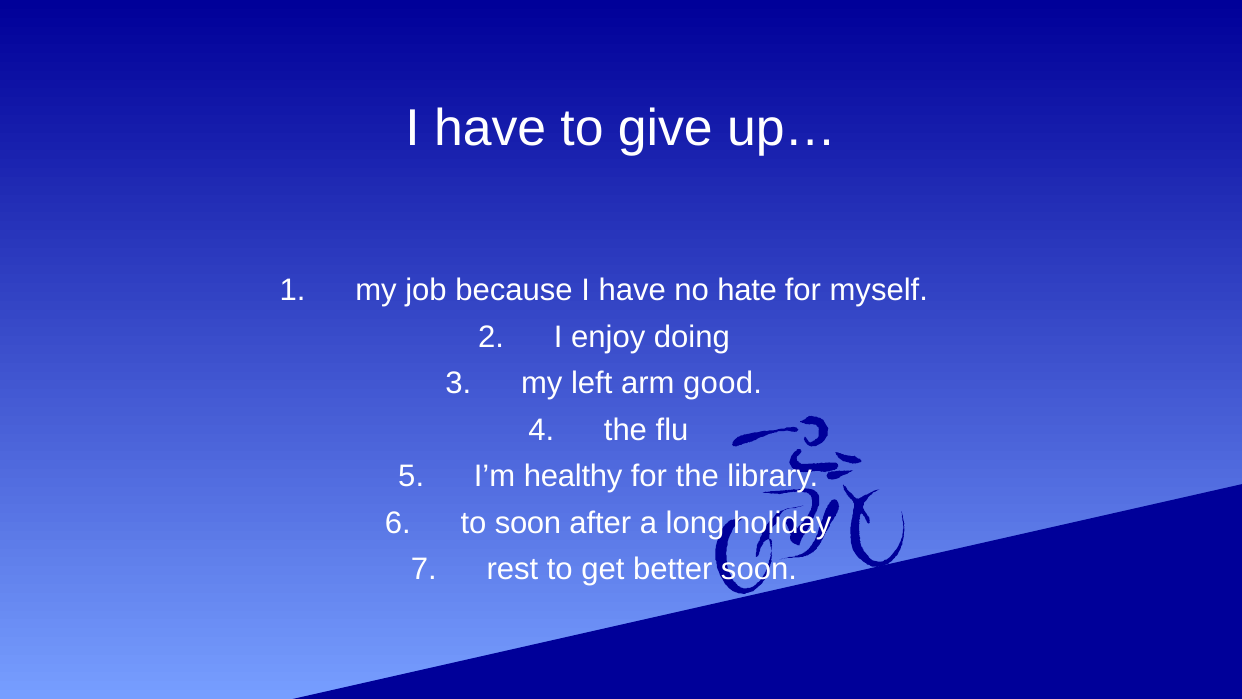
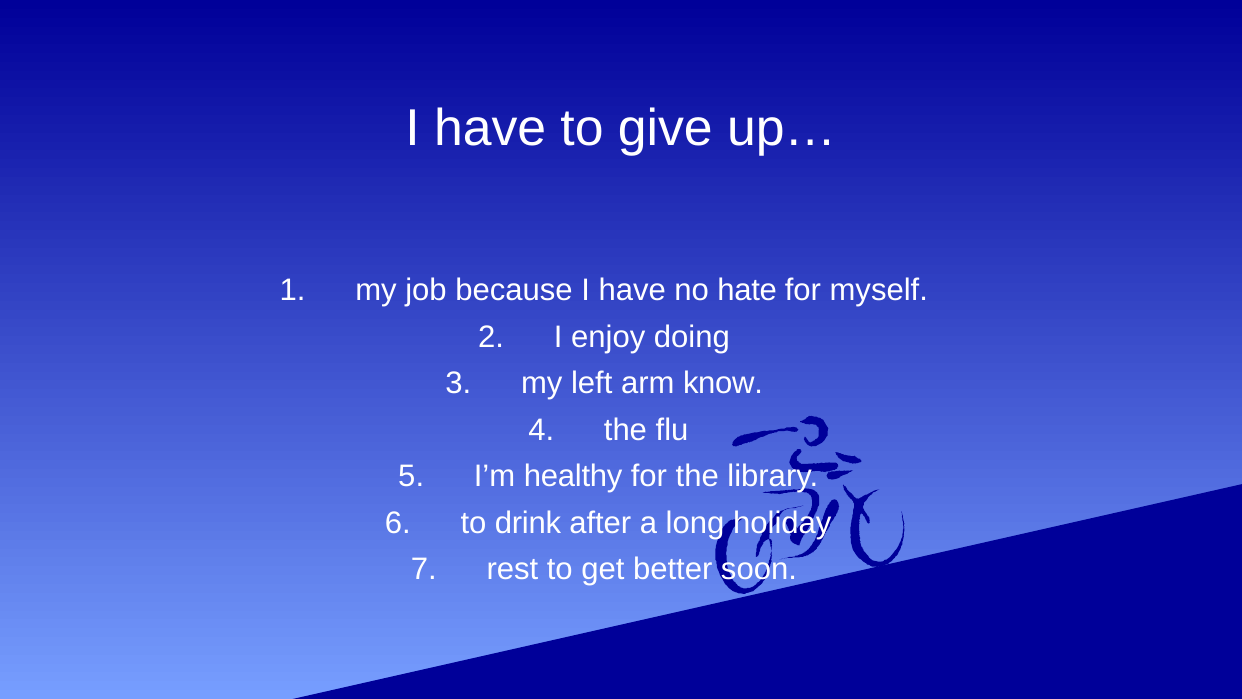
good: good -> know
to soon: soon -> drink
